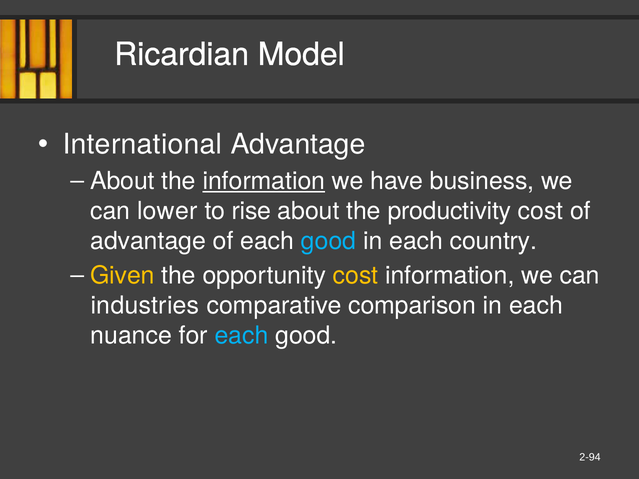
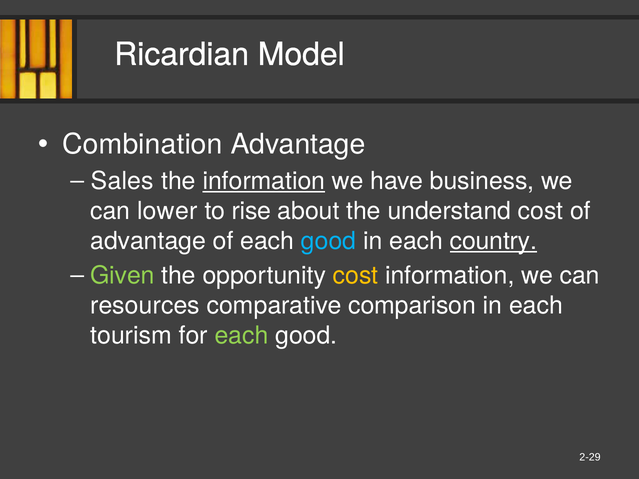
International: International -> Combination
About at (122, 181): About -> Sales
productivity: productivity -> understand
country underline: none -> present
Given colour: yellow -> light green
industries: industries -> resources
nuance: nuance -> tourism
each at (241, 336) colour: light blue -> light green
2-94: 2-94 -> 2-29
